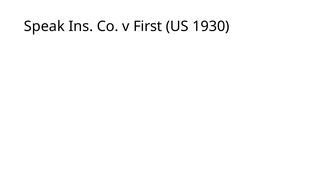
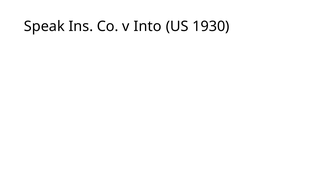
First: First -> Into
